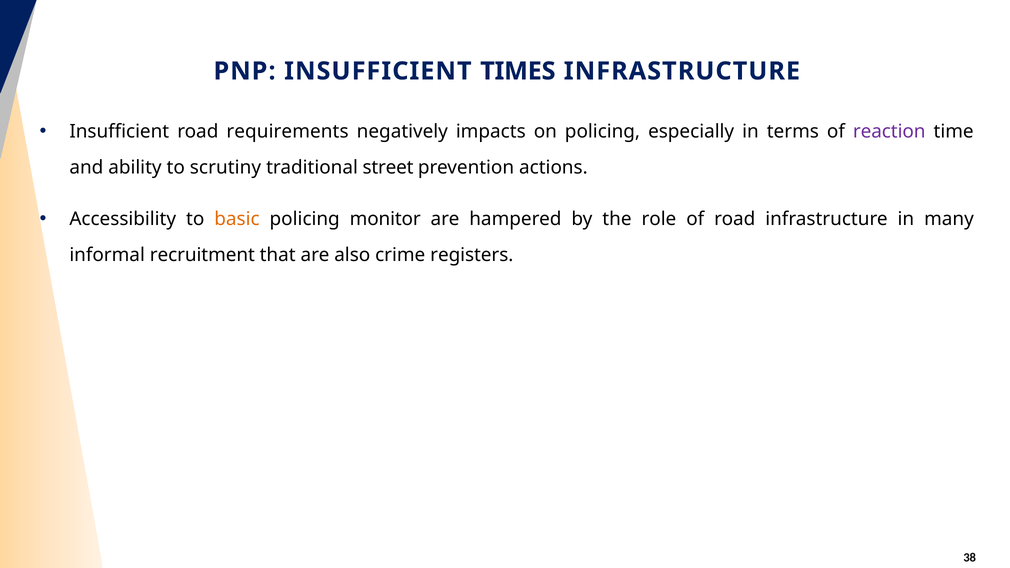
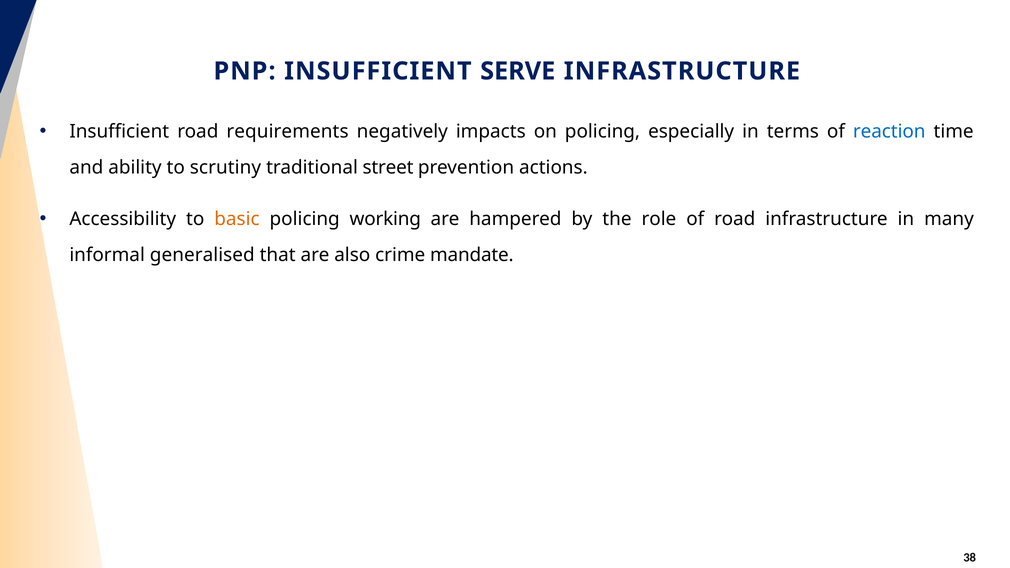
TIMES: TIMES -> SERVE
reaction colour: purple -> blue
monitor: monitor -> working
recruitment: recruitment -> generalised
registers: registers -> mandate
